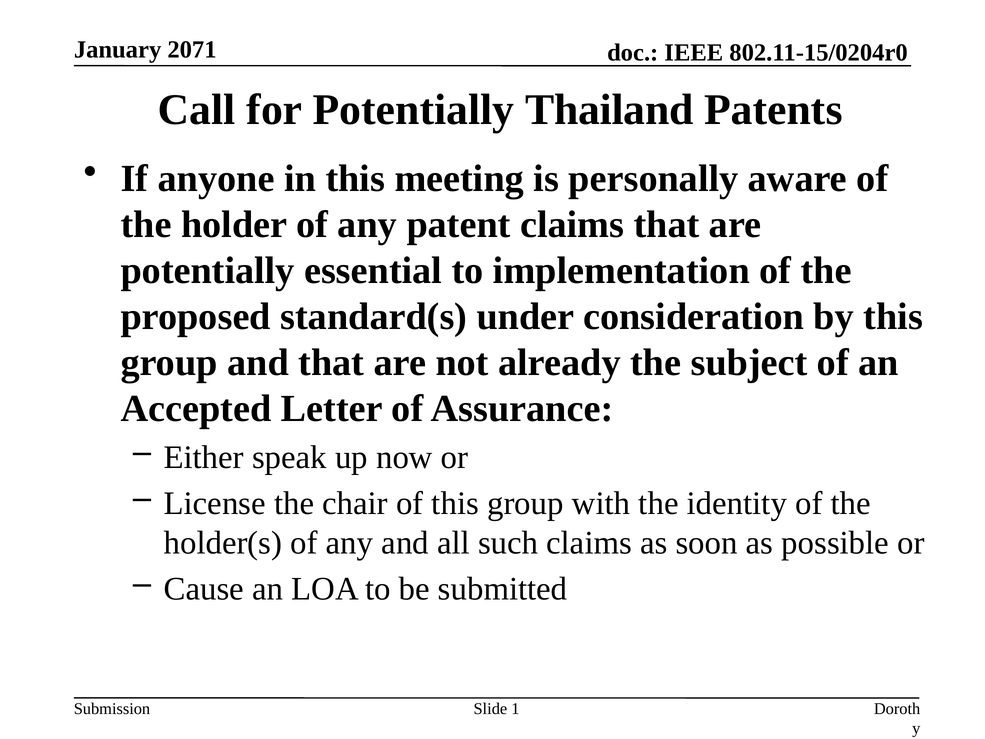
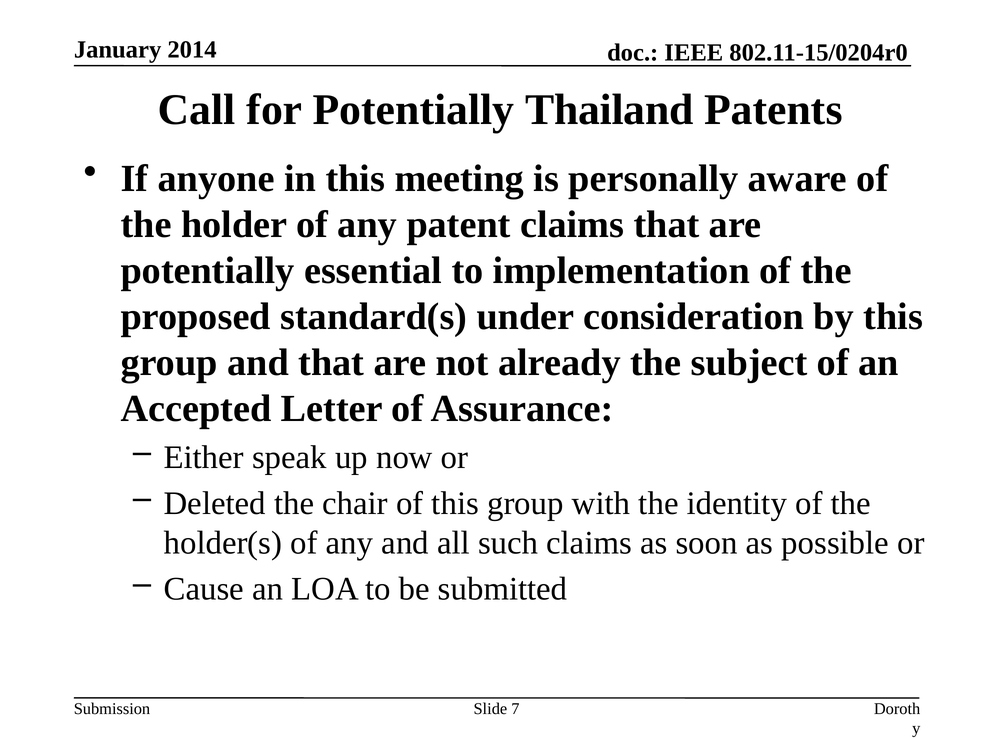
2071: 2071 -> 2014
License: License -> Deleted
1: 1 -> 7
